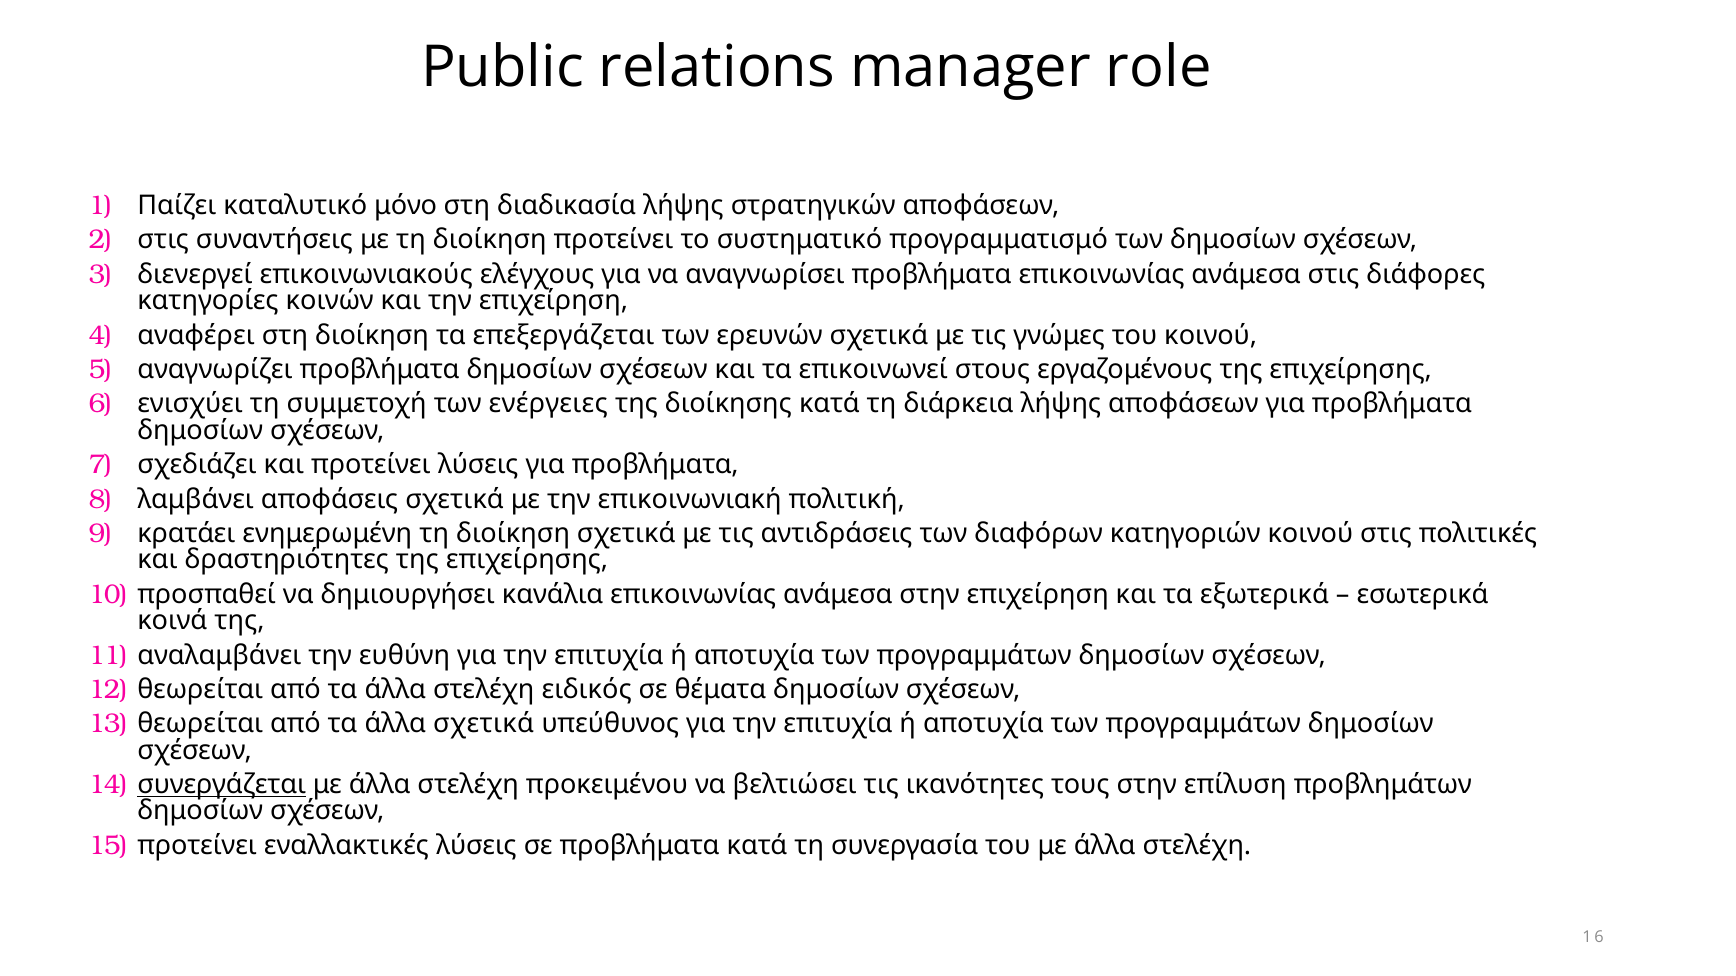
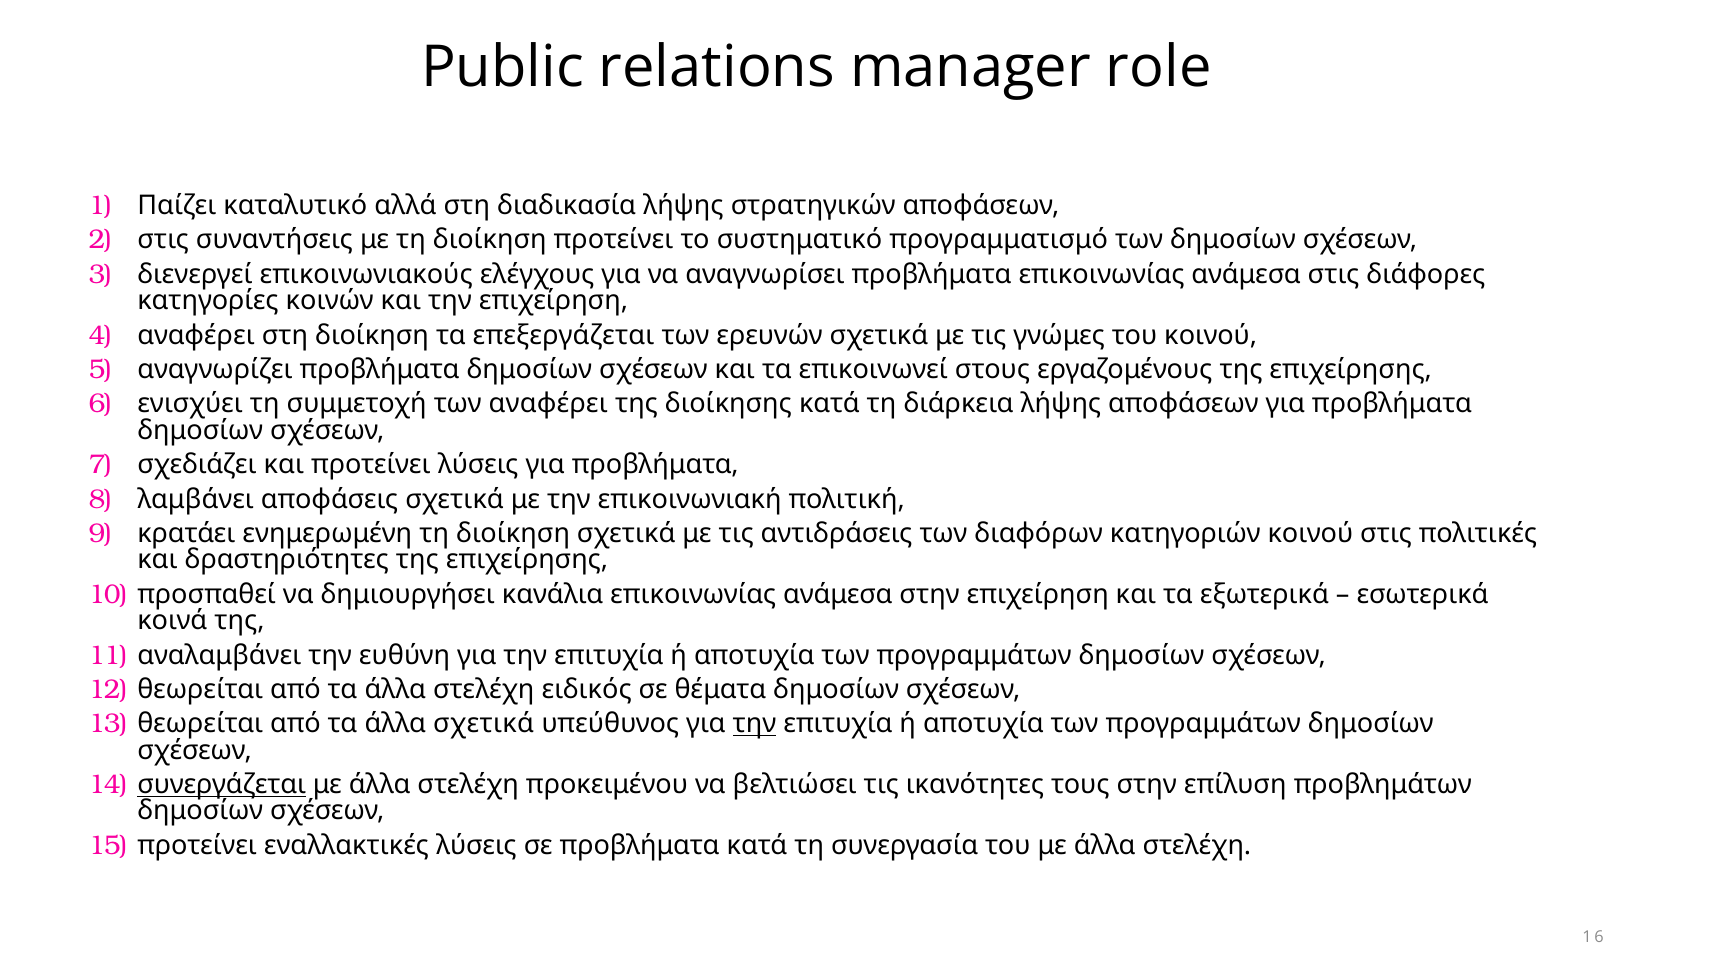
μόνο: μόνο -> αλλά
των ενέργειες: ενέργειες -> αναφέρει
την at (754, 724) underline: none -> present
